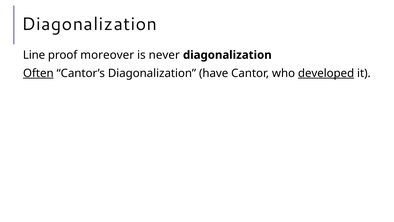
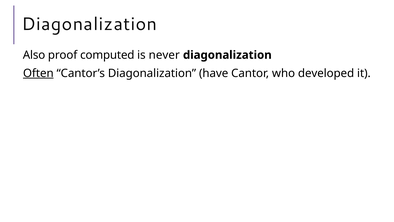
Line: Line -> Also
moreover: moreover -> computed
developed underline: present -> none
